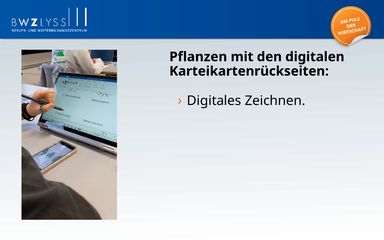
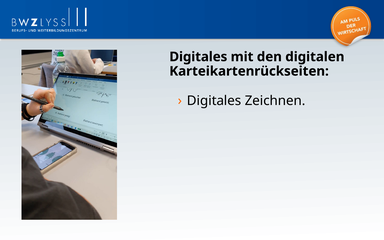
Pflanzen at (198, 57): Pflanzen -> Digitales
